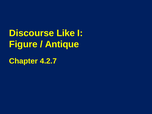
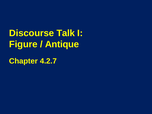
Like: Like -> Talk
